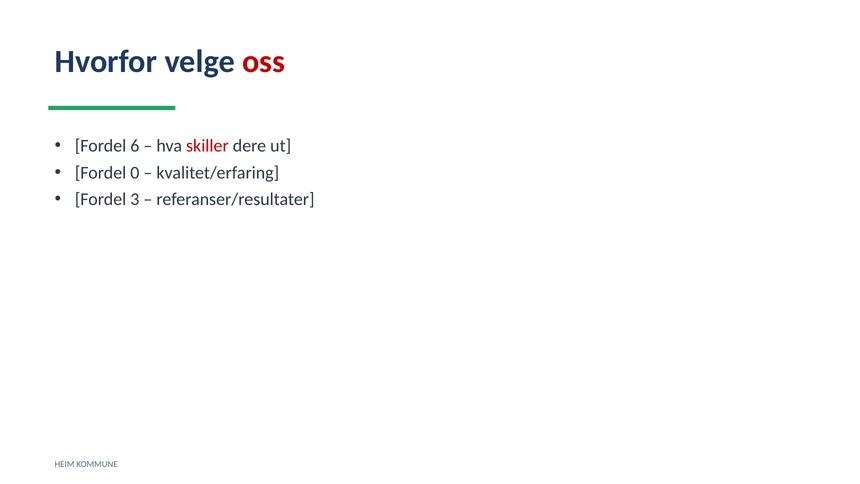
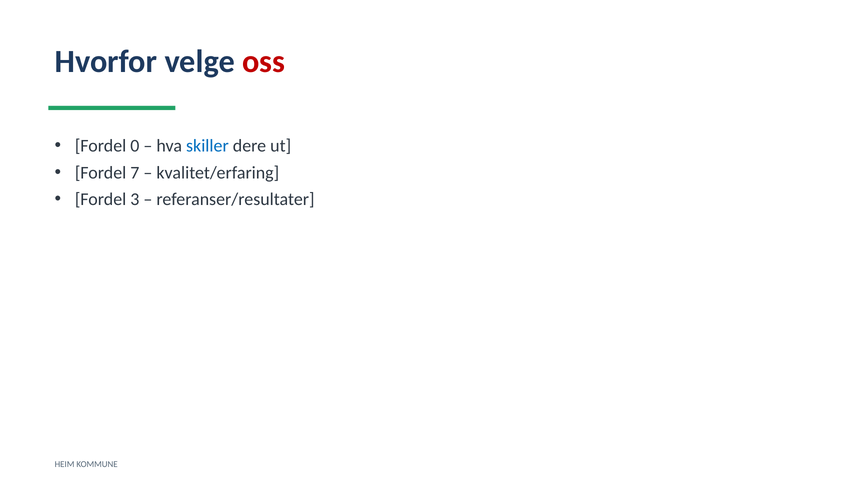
6: 6 -> 0
skiller colour: red -> blue
0: 0 -> 7
